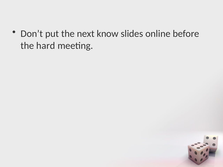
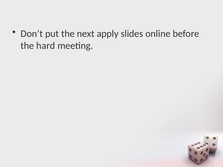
know: know -> apply
